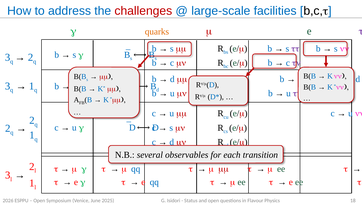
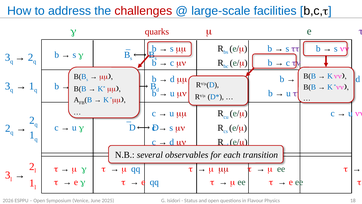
quarks colour: orange -> red
